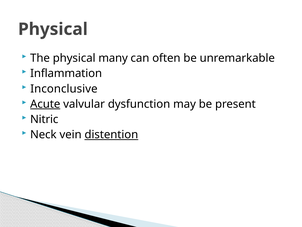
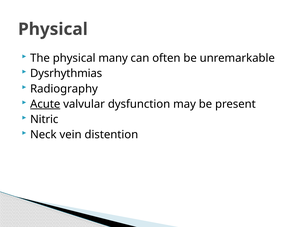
Inflammation: Inflammation -> Dysrhythmias
Inconclusive: Inconclusive -> Radiography
distention underline: present -> none
